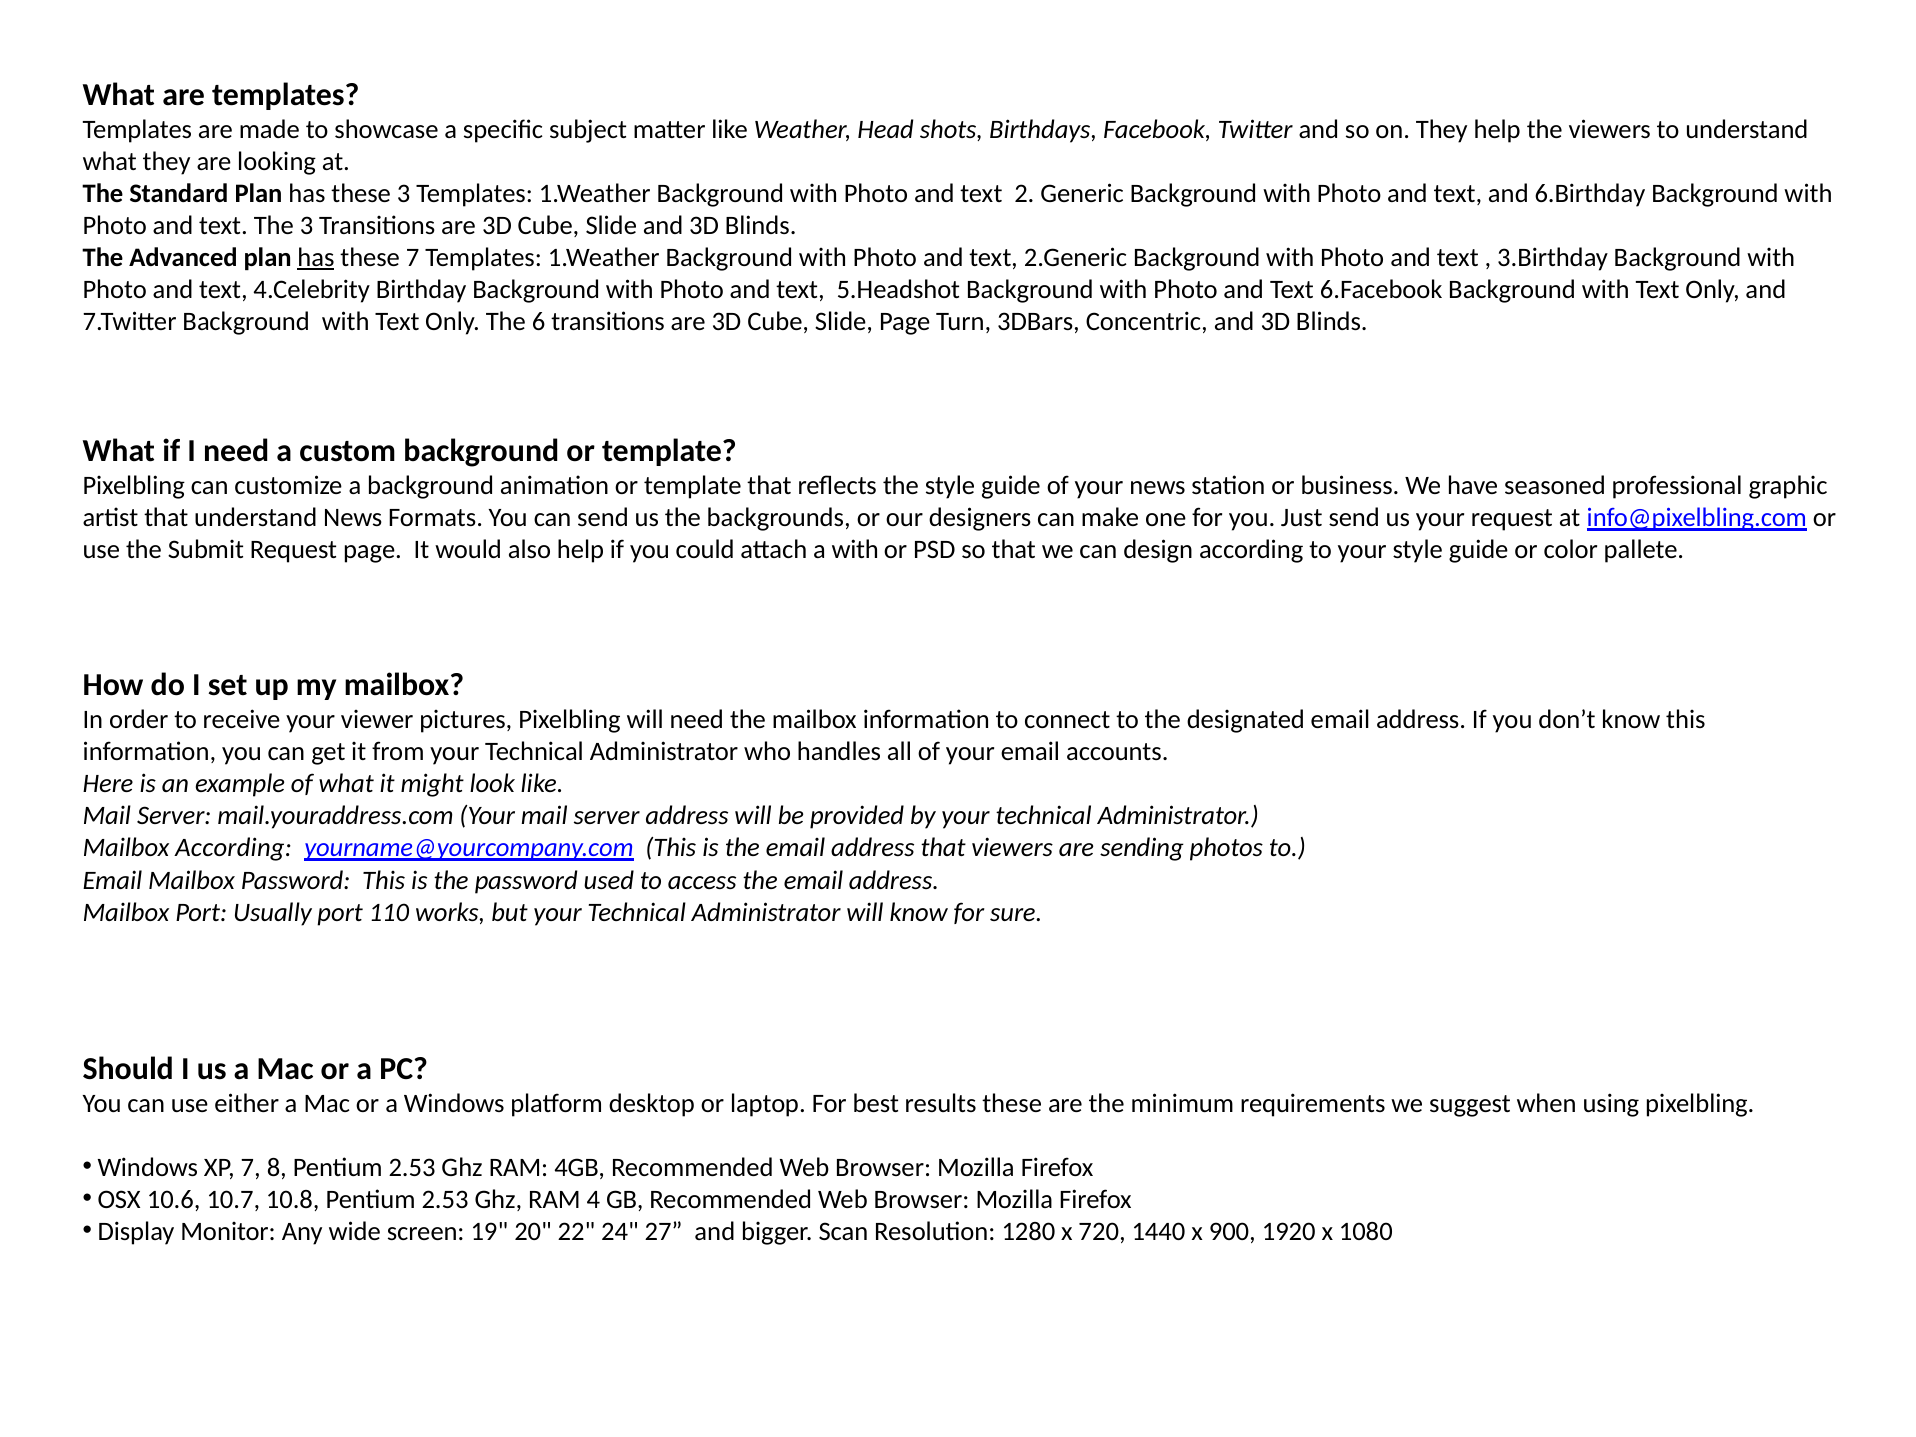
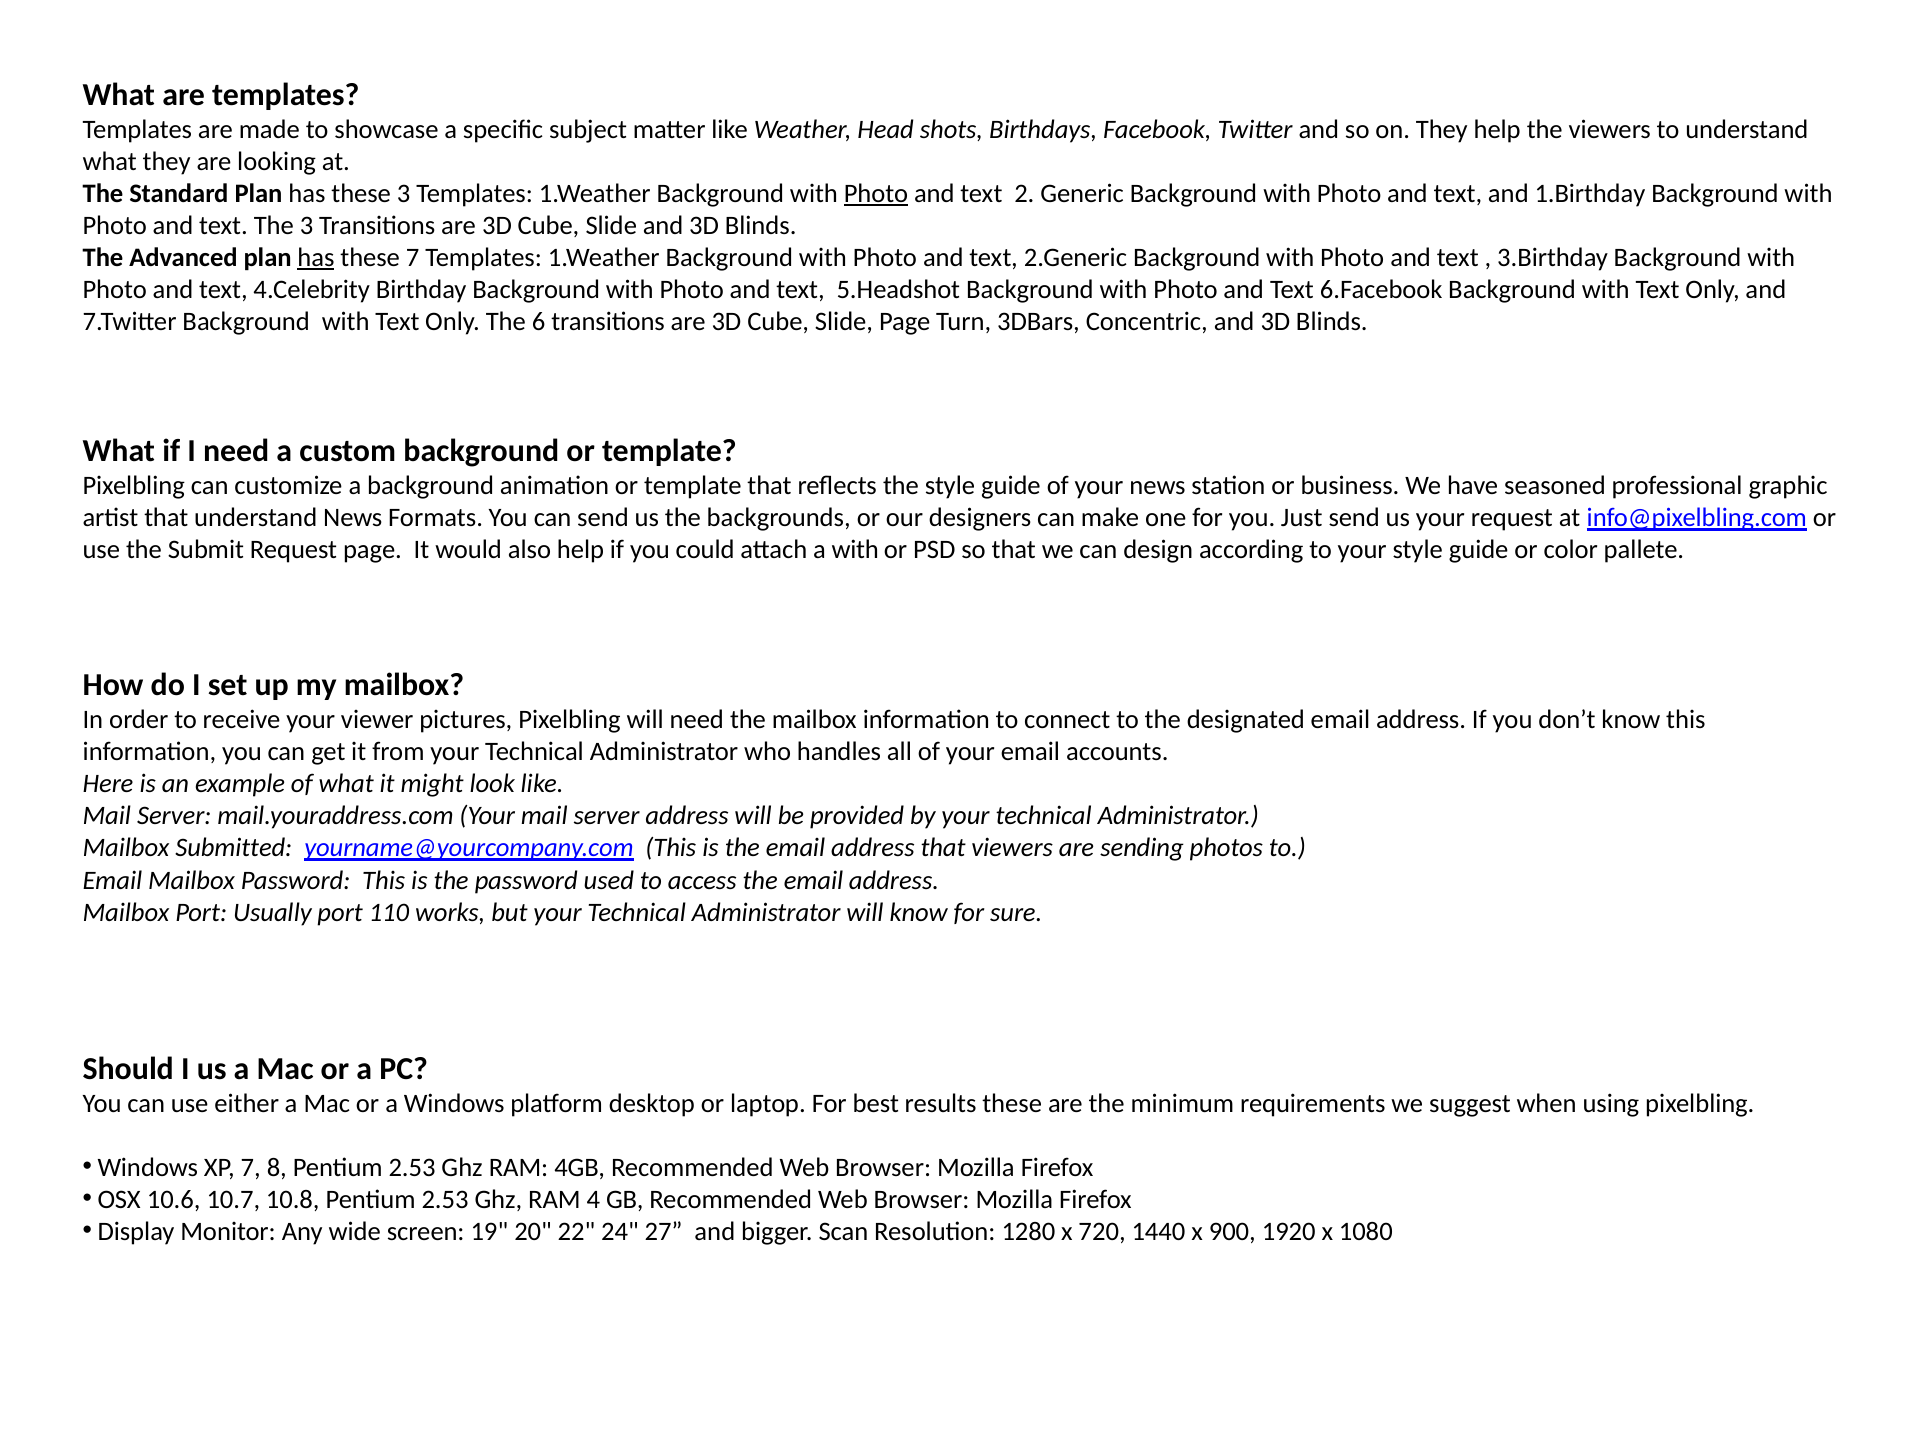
Photo at (876, 193) underline: none -> present
6.Birthday: 6.Birthday -> 1.Birthday
Mailbox According: According -> Submitted
